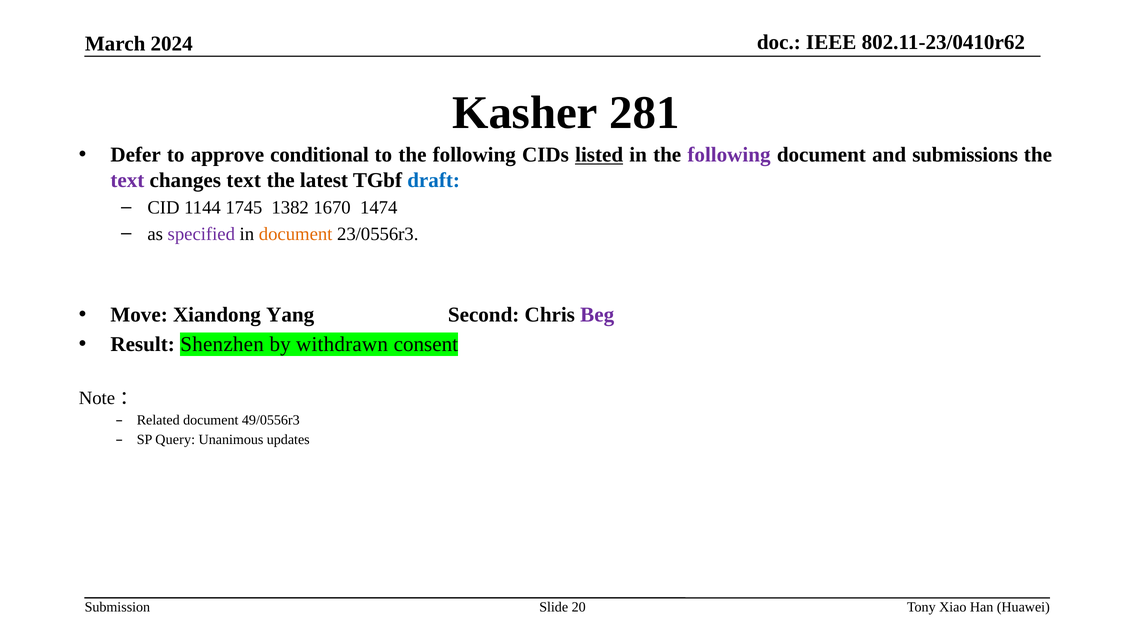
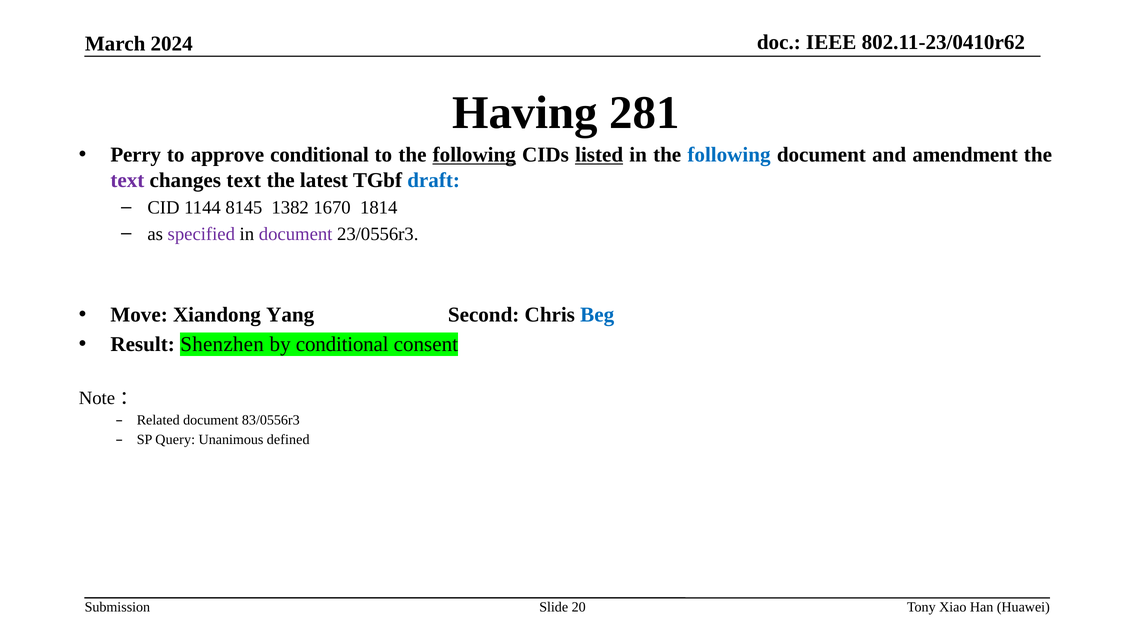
Kasher: Kasher -> Having
Defer: Defer -> Perry
following at (474, 155) underline: none -> present
following at (729, 155) colour: purple -> blue
submissions: submissions -> amendment
1745: 1745 -> 8145
1474: 1474 -> 1814
document at (296, 234) colour: orange -> purple
Beg colour: purple -> blue
by withdrawn: withdrawn -> conditional
49/0556r3: 49/0556r3 -> 83/0556r3
updates: updates -> defined
